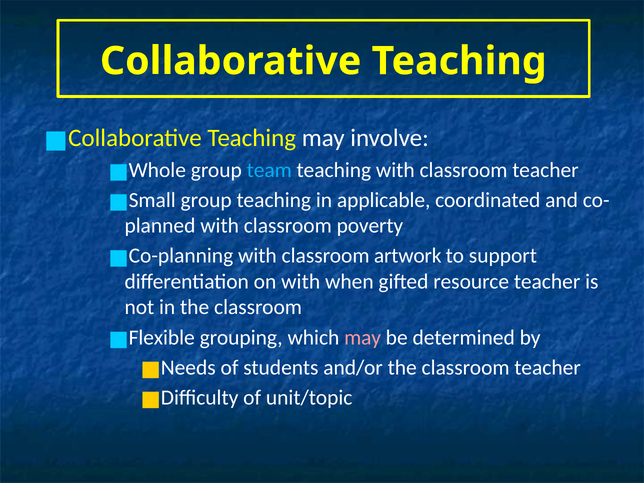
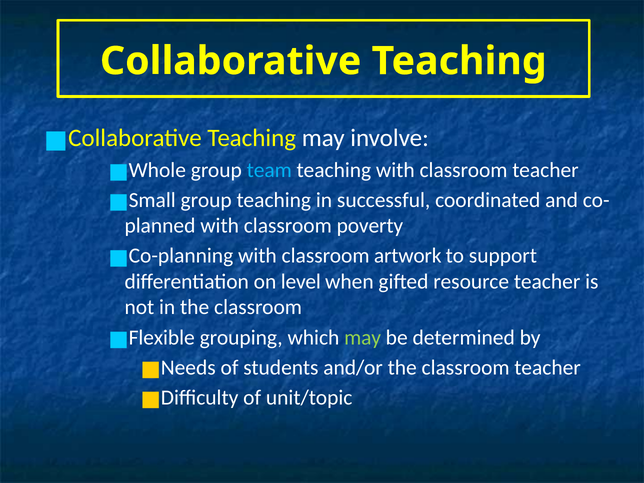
applicable: applicable -> successful
on with: with -> level
may at (363, 337) colour: pink -> light green
